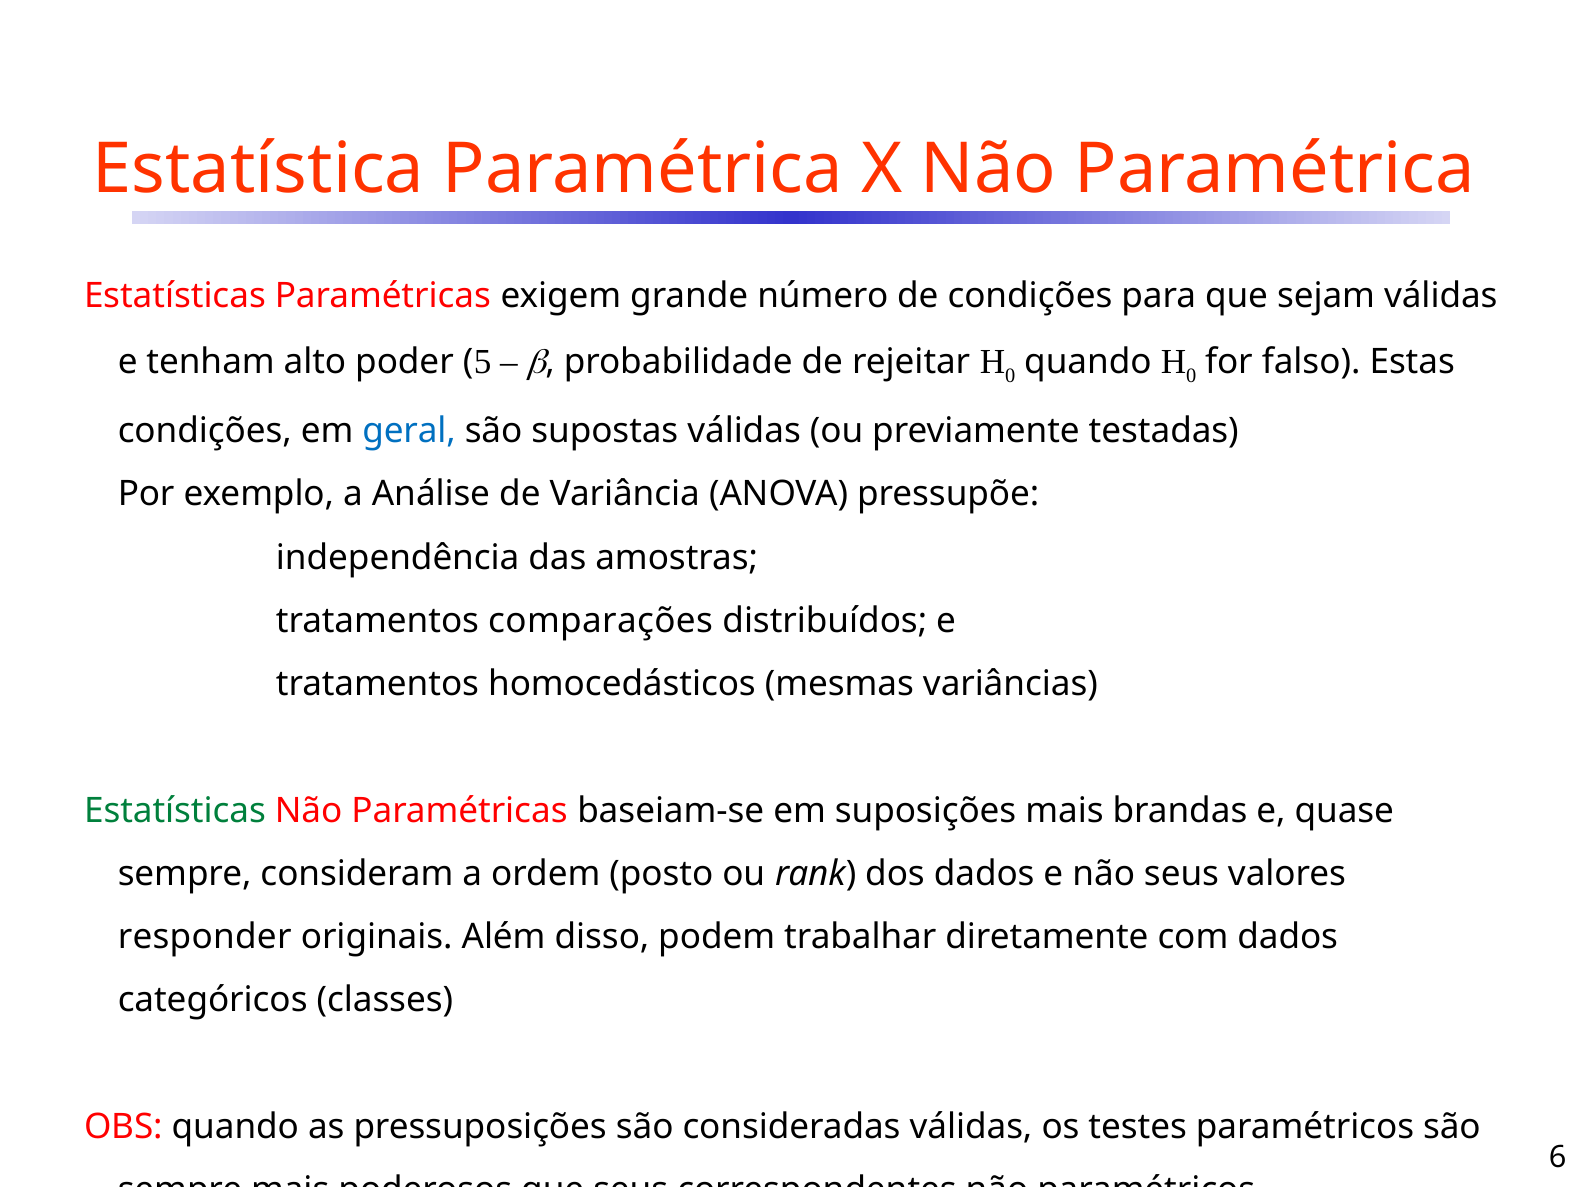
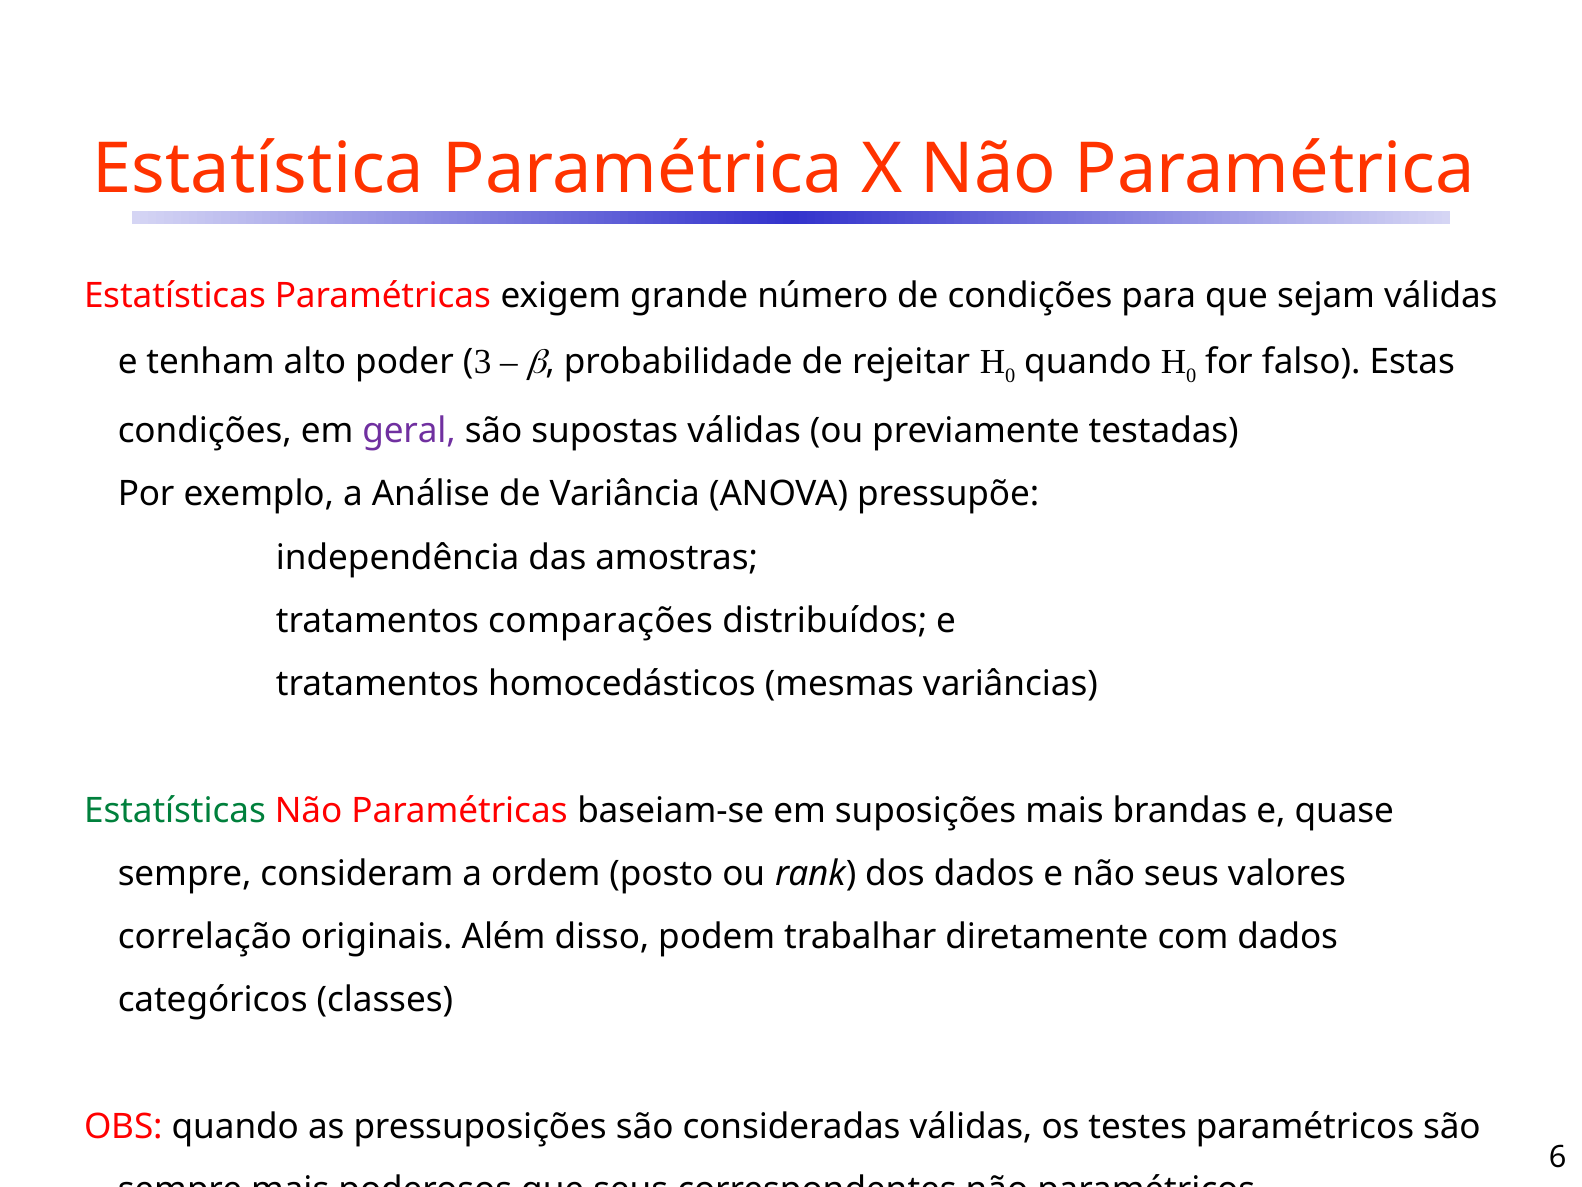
5: 5 -> 3
geral colour: blue -> purple
responder: responder -> correlação
